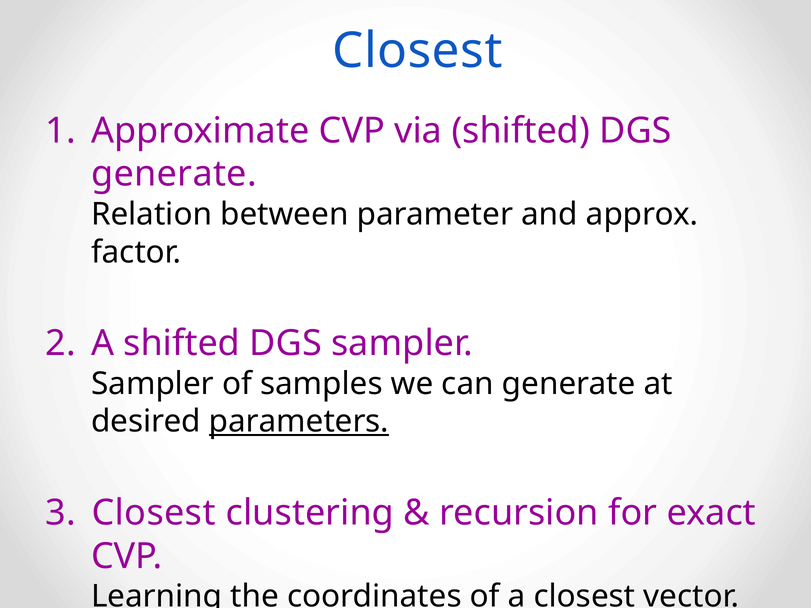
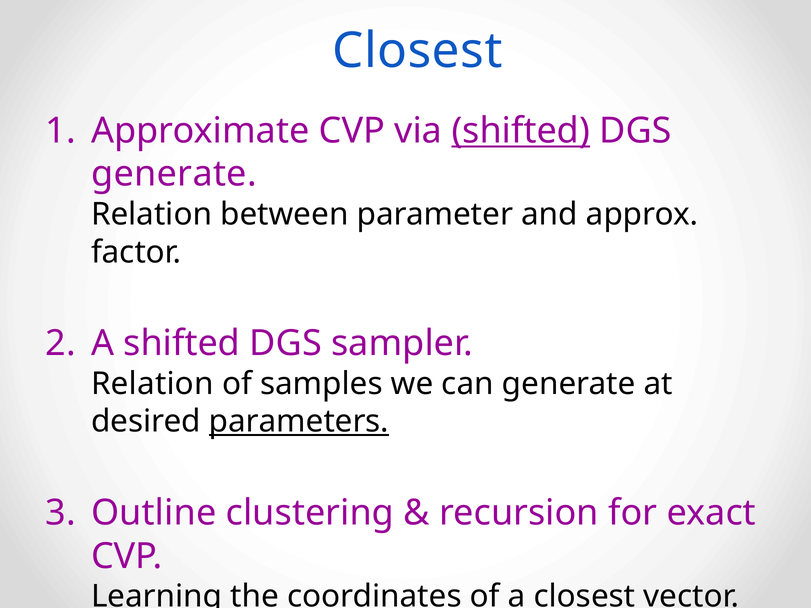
shifted at (521, 131) underline: none -> present
Sampler at (152, 384): Sampler -> Relation
Closest at (154, 513): Closest -> Outline
